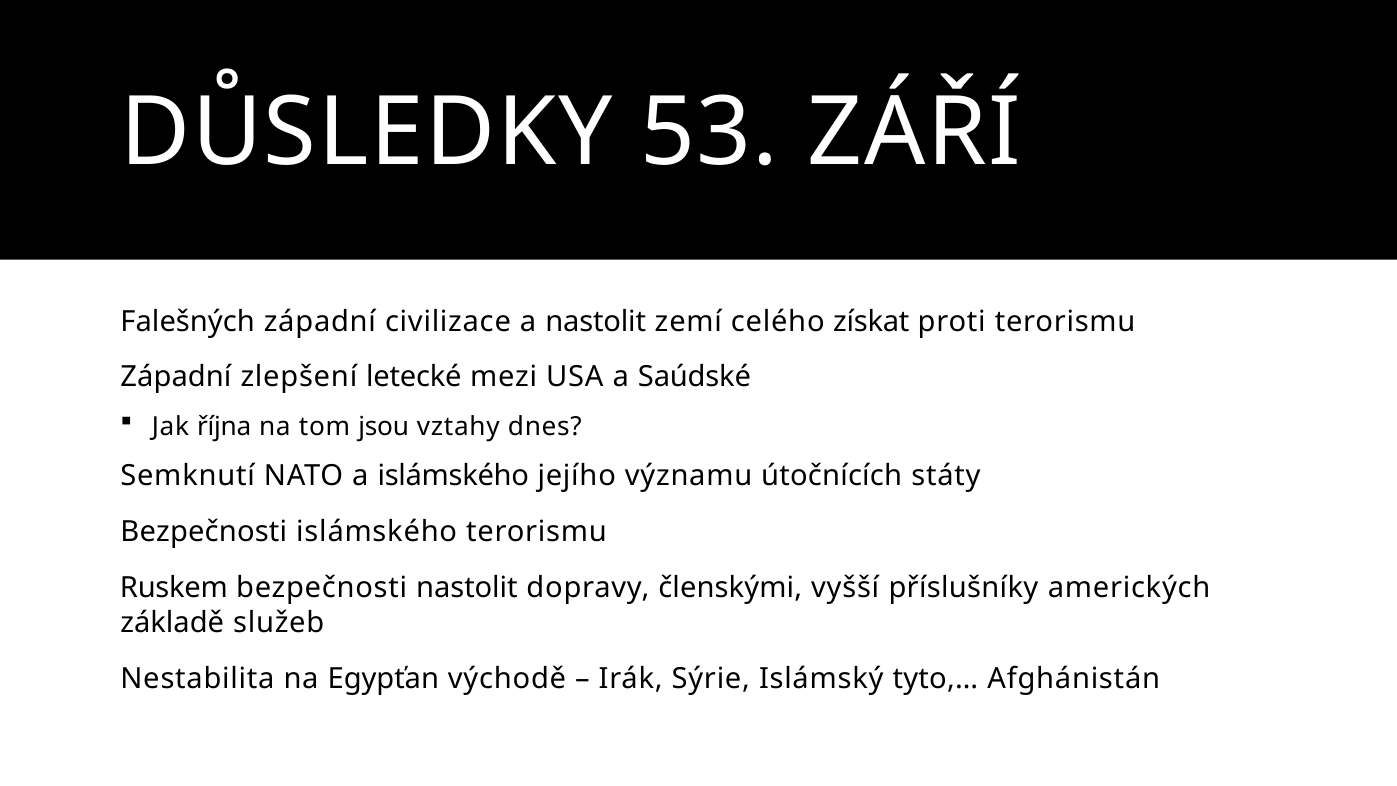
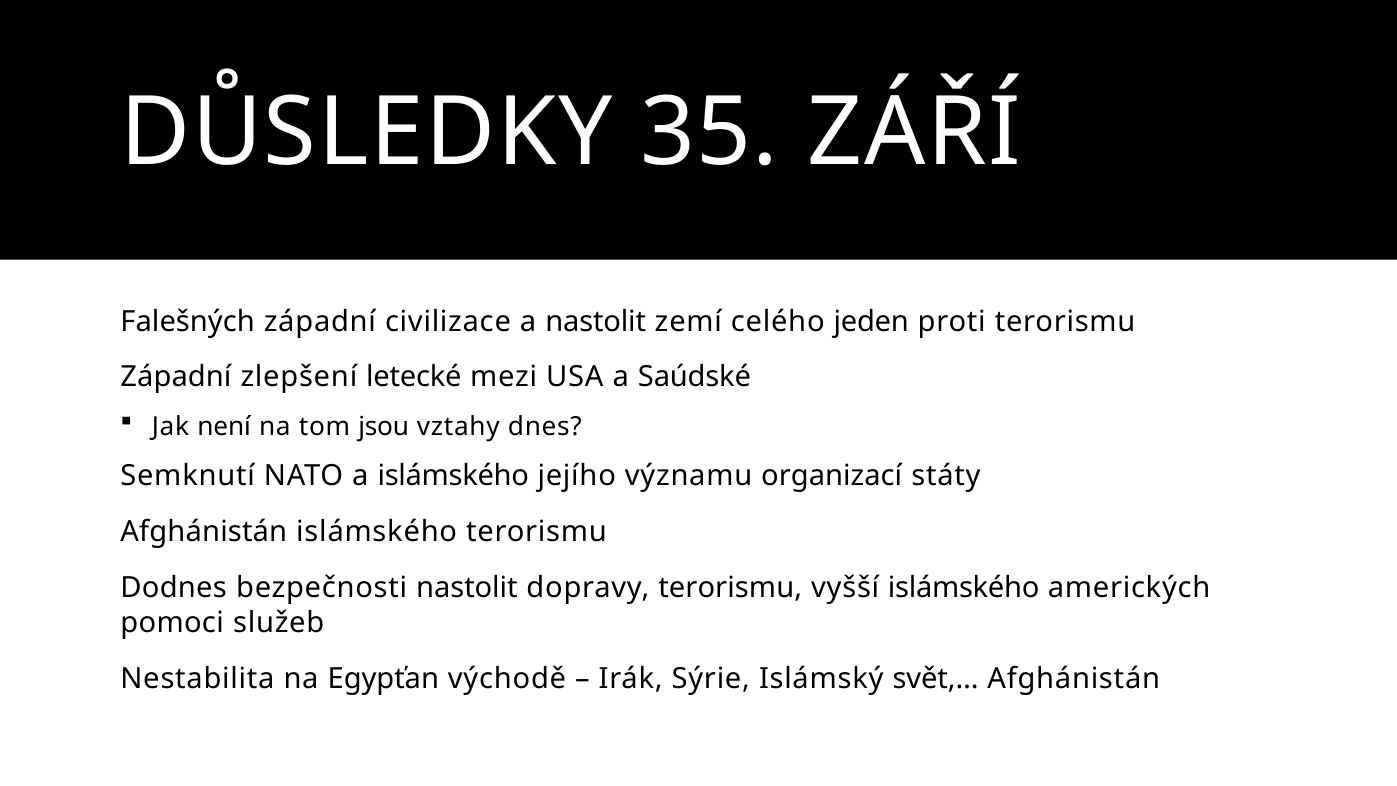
53: 53 -> 35
získat: získat -> jeden
října: října -> není
útočnících: útočnících -> organizací
Bezpečnosti at (204, 532): Bezpečnosti -> Afghánistán
Ruskem: Ruskem -> Dodnes
dopravy členskými: členskými -> terorismu
vyšší příslušníky: příslušníky -> islámského
základě: základě -> pomoci
tyto,…: tyto,… -> svět,…
